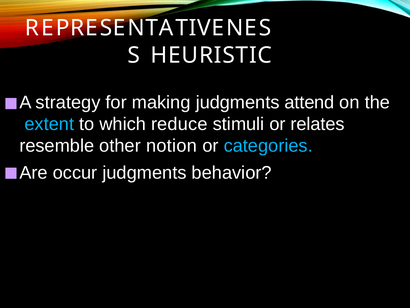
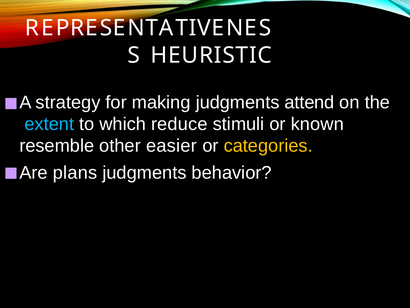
relates: relates -> known
notion: notion -> easier
categories colour: light blue -> yellow
occur: occur -> plans
